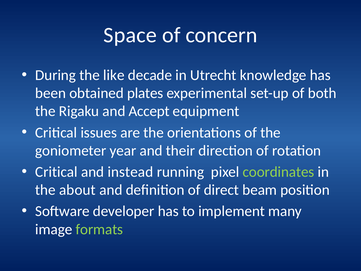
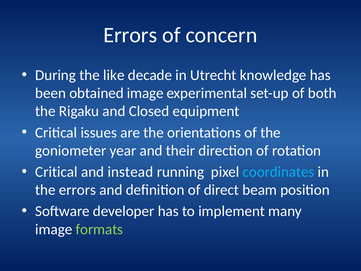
Space at (130, 35): Space -> Errors
obtained plates: plates -> image
Accept: Accept -> Closed
coordinates colour: light green -> light blue
the about: about -> errors
